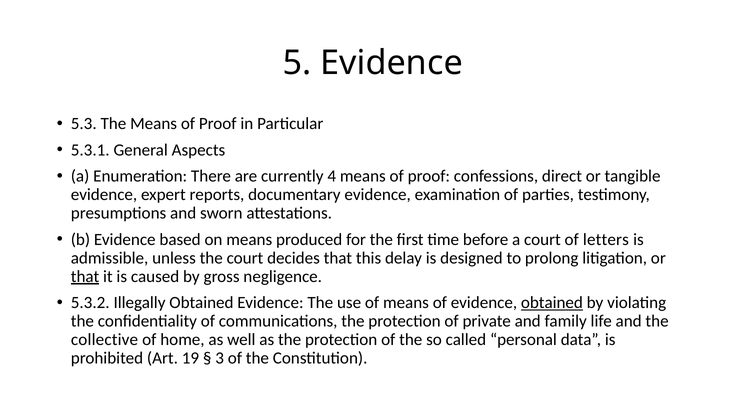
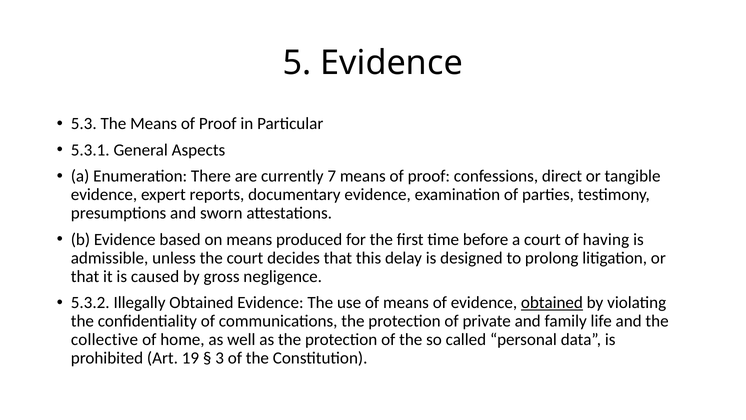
4: 4 -> 7
letters: letters -> having
that at (85, 276) underline: present -> none
